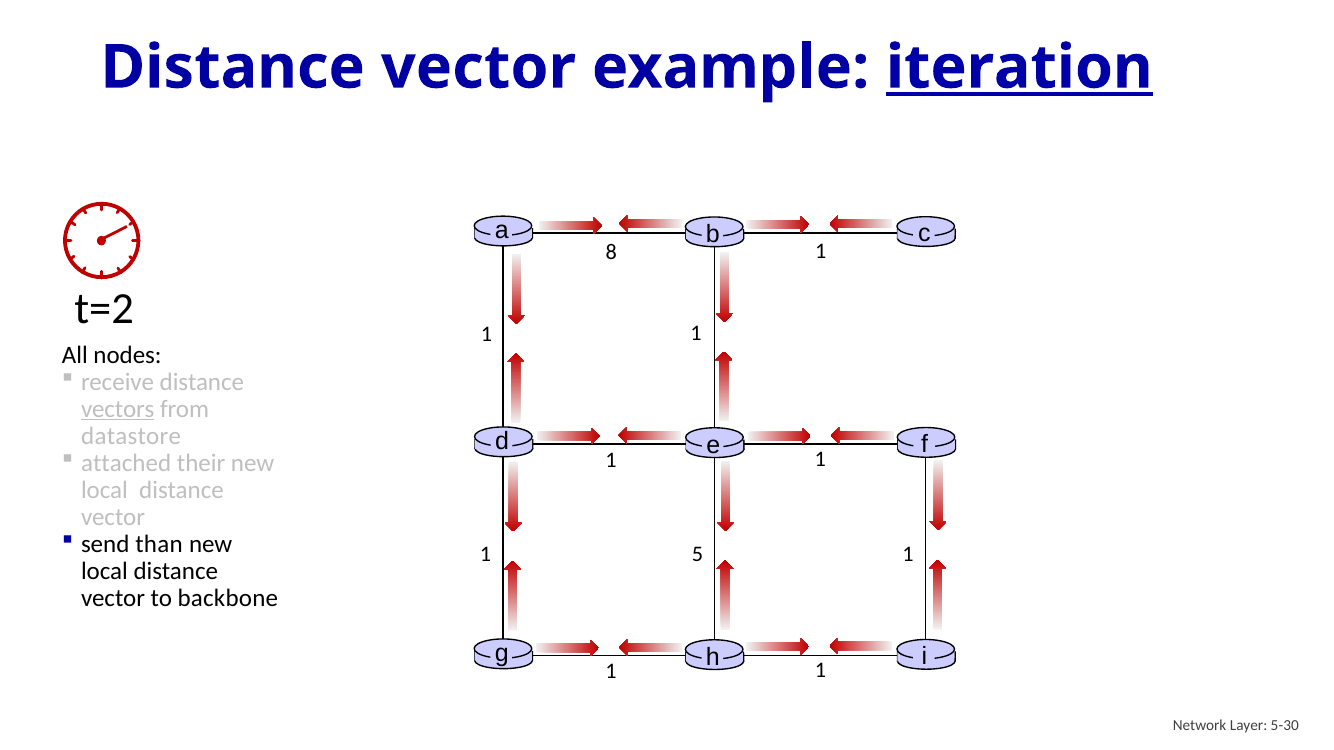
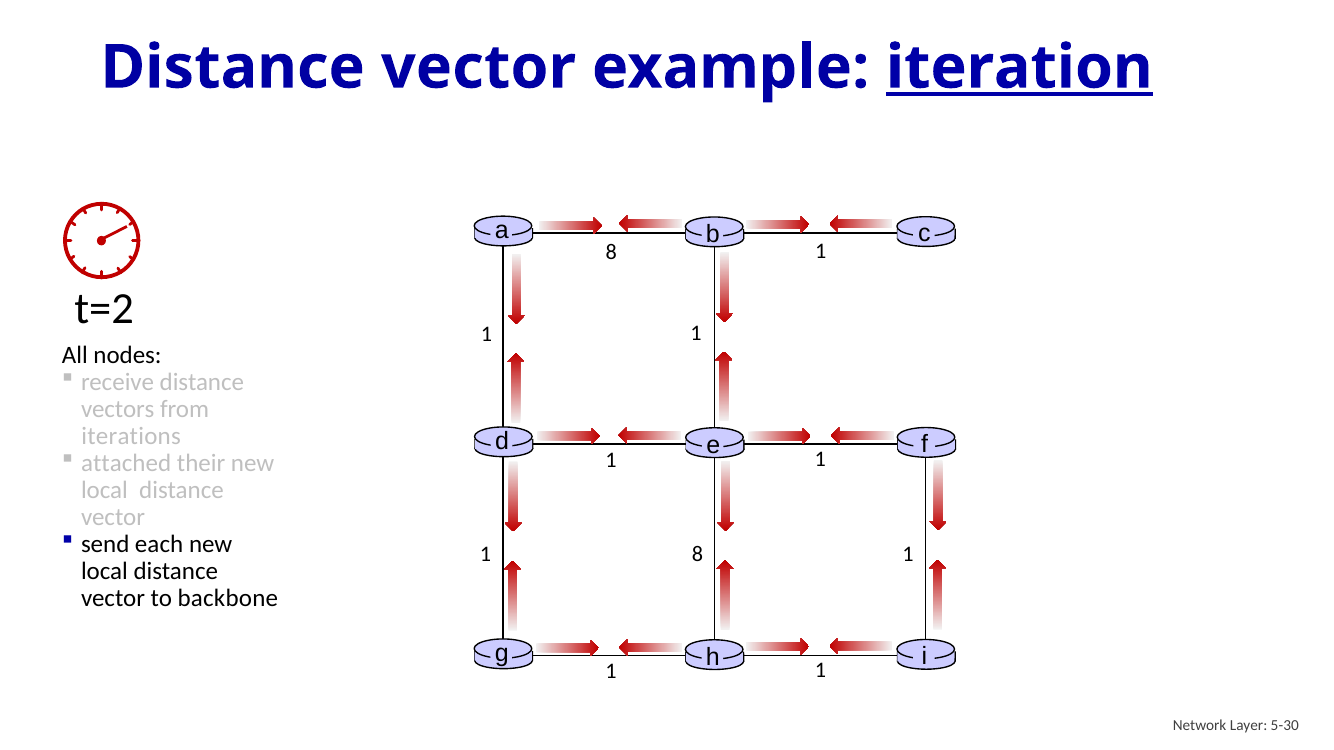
vectors underline: present -> none
datastore: datastore -> iterations
than: than -> each
5 at (697, 555): 5 -> 8
